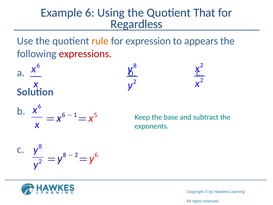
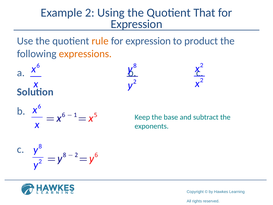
Example 6: 6 -> 2
Regardless at (137, 24): Regardless -> Expression
appears: appears -> product
expressions colour: red -> orange
